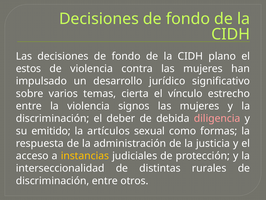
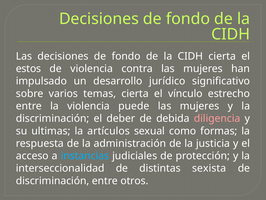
CIDH plano: plano -> cierta
signos: signos -> puede
emitido: emitido -> ultimas
instancias colour: yellow -> light blue
rurales: rurales -> sexista
